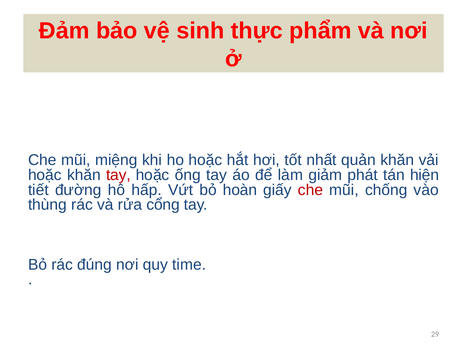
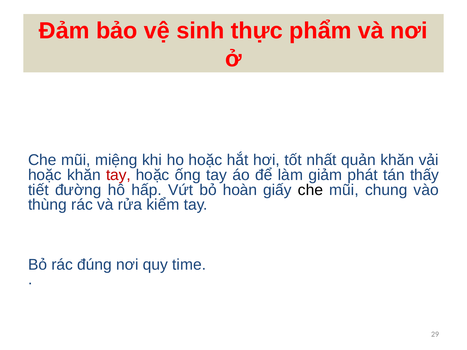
hiện: hiện -> thấy
che at (310, 190) colour: red -> black
chống: chống -> chung
cổng: cổng -> kiểm
